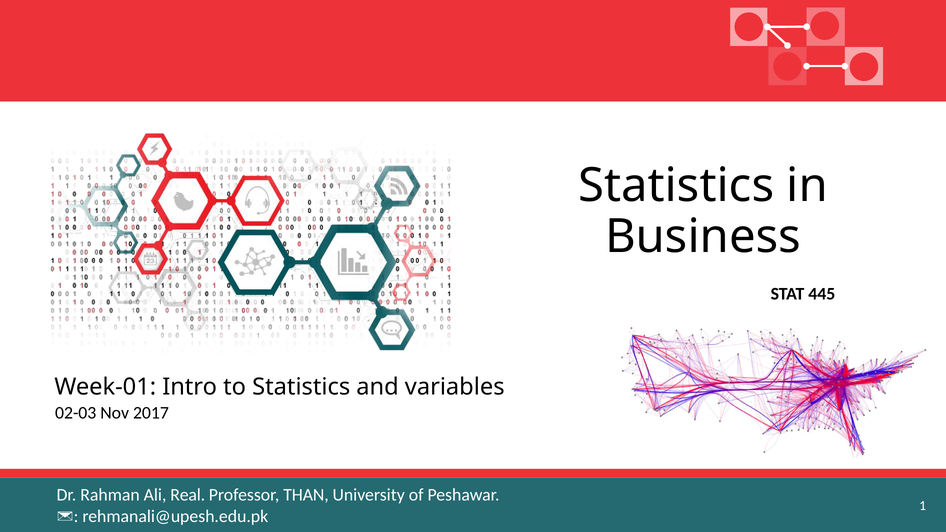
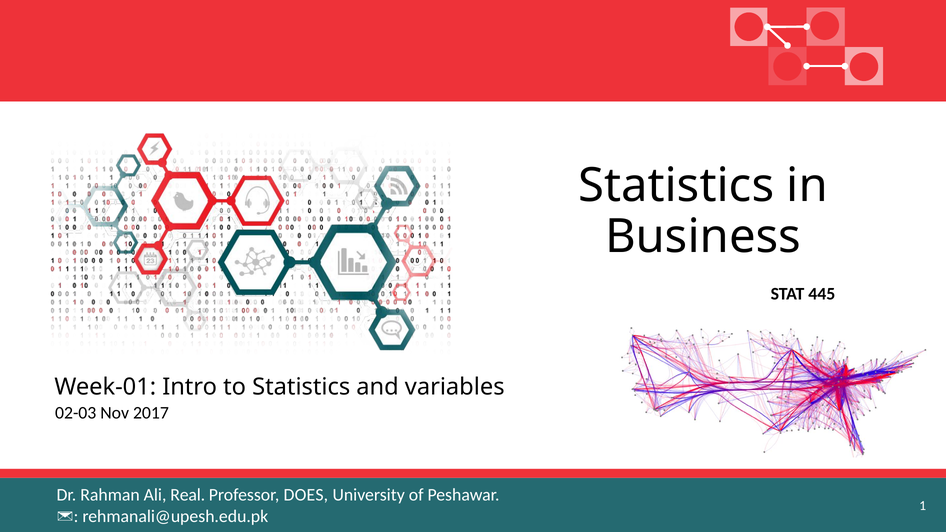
THAN: THAN -> DOES
